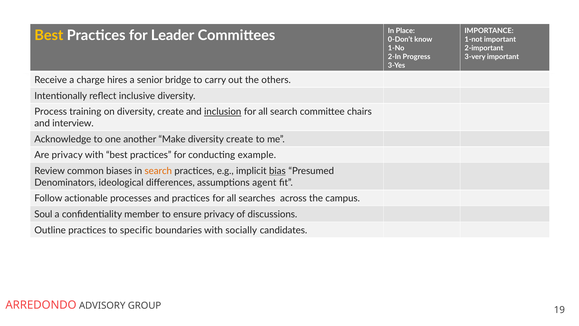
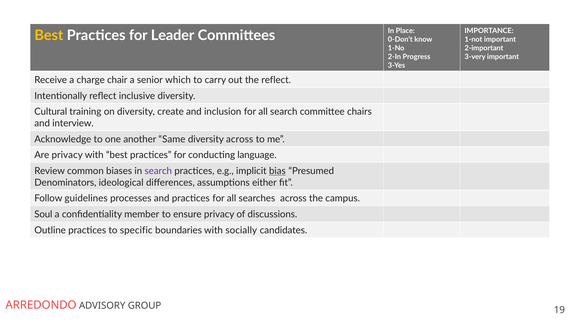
hires: hires -> chair
bridge: bridge -> which
the others: others -> reflect
Process: Process -> Cultural
inclusion underline: present -> none
Make: Make -> Same
create at (240, 139): create -> across
example: example -> language
search at (158, 171) colour: orange -> purple
agent: agent -> either
actionable: actionable -> guidelines
